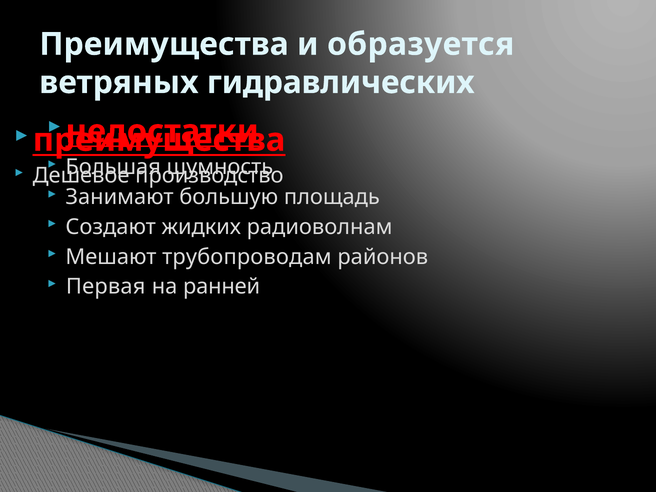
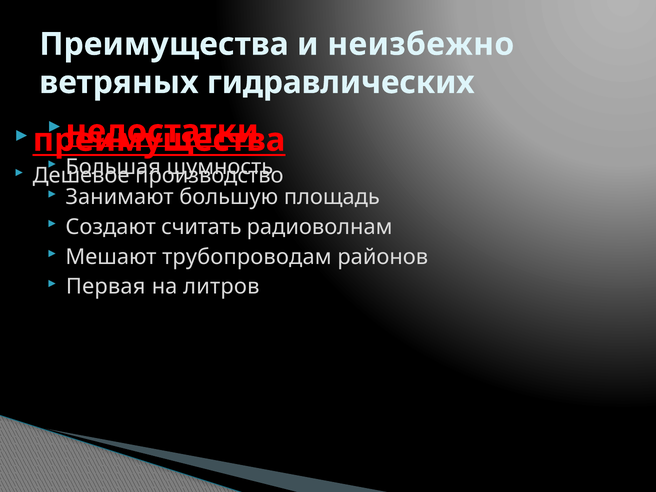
образуется: образуется -> неизбежно
жидких: жидких -> считать
ранней: ранней -> литров
